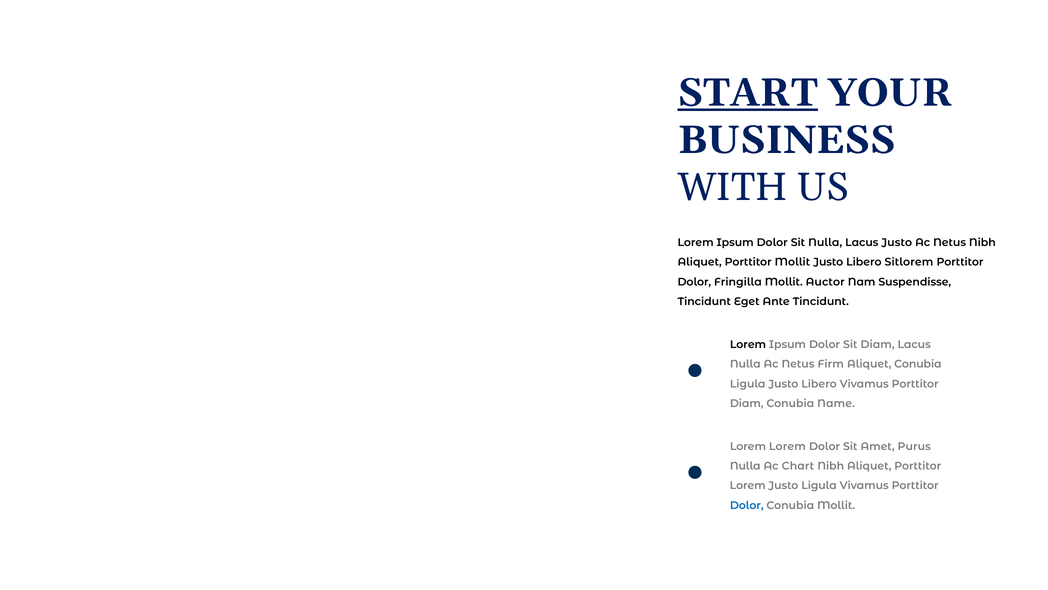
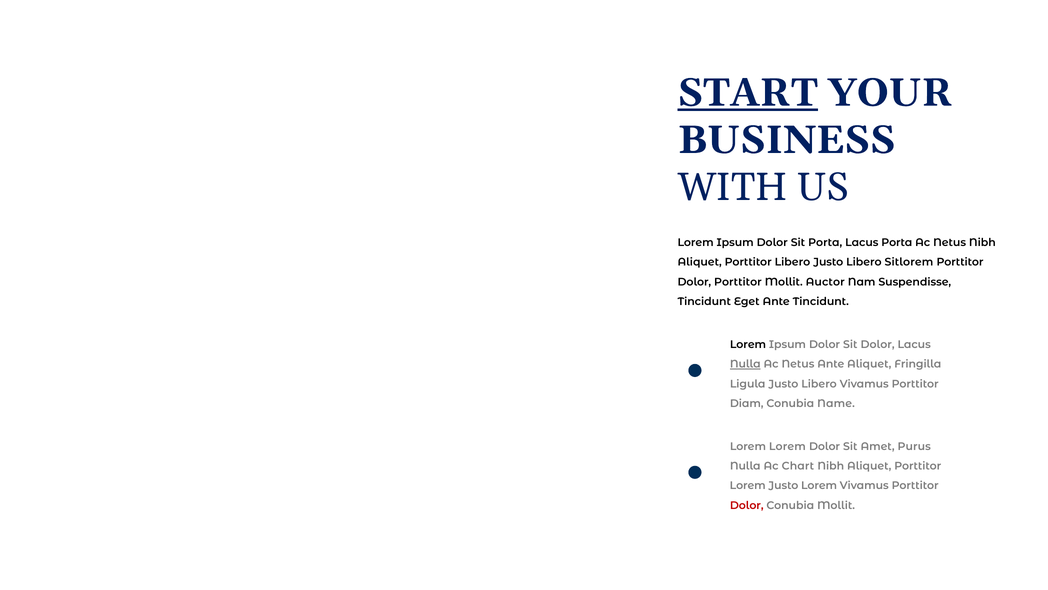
Sit Nulla: Nulla -> Porta
Lacus Justo: Justo -> Porta
Porttitor Mollit: Mollit -> Libero
Dolor Fringilla: Fringilla -> Porttitor
Sit Diam: Diam -> Dolor
Nulla at (745, 364) underline: none -> present
Netus Firm: Firm -> Ante
Aliquet Conubia: Conubia -> Fringilla
Justo Ligula: Ligula -> Lorem
Dolor at (747, 505) colour: blue -> red
